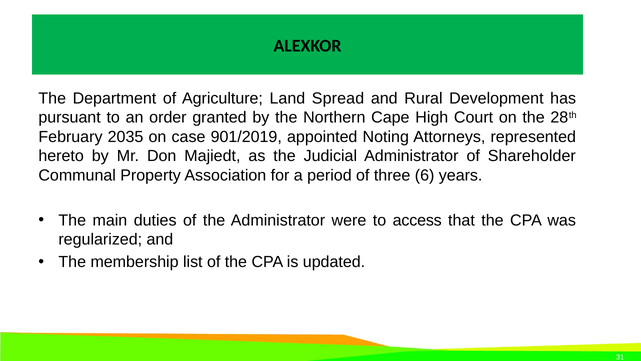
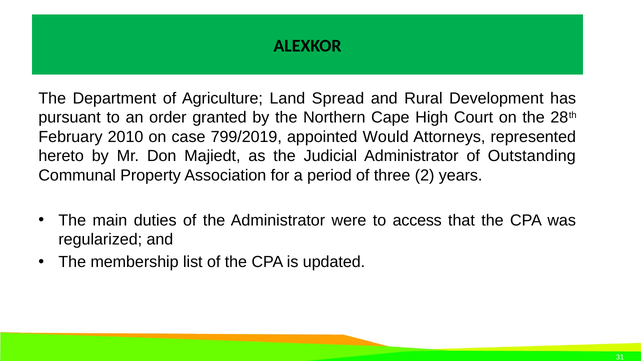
2035: 2035 -> 2010
901/2019: 901/2019 -> 799/2019
Noting: Noting -> Would
Shareholder: Shareholder -> Outstanding
6: 6 -> 2
